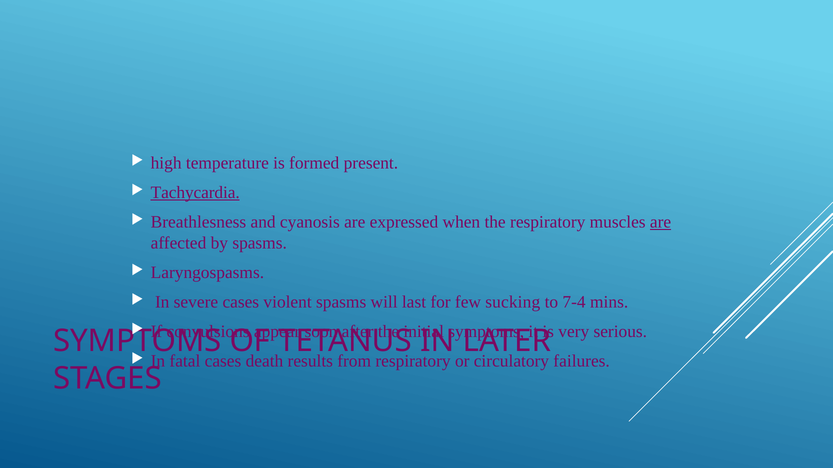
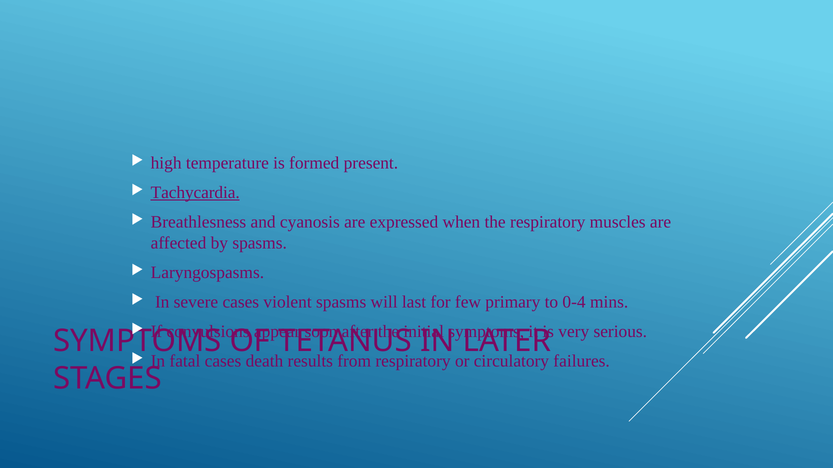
are at (661, 222) underline: present -> none
sucking: sucking -> primary
7-4: 7-4 -> 0-4
